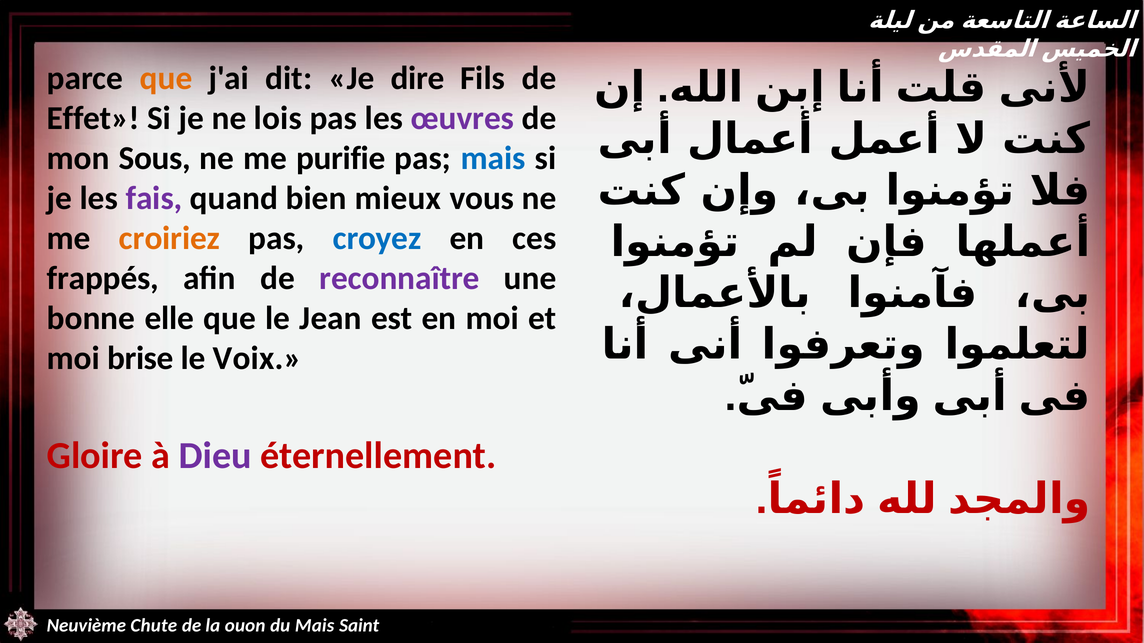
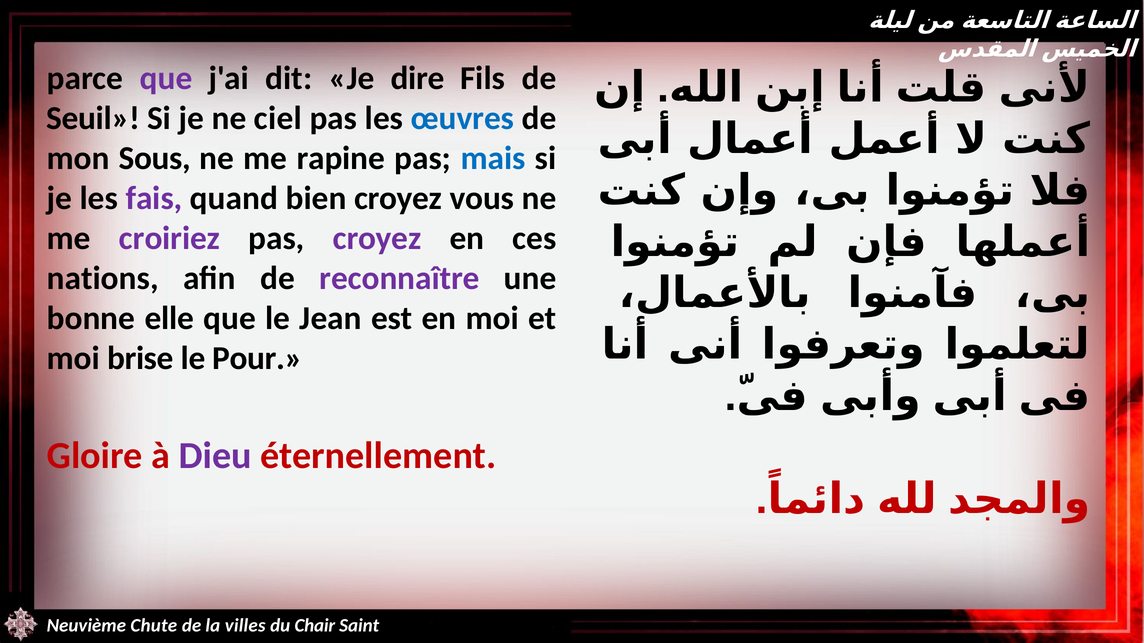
que at (166, 78) colour: orange -> purple
Effet: Effet -> Seuil
lois: lois -> ciel
œuvres colour: purple -> blue
purifie: purifie -> rapine
bien mieux: mieux -> croyez
croiriez colour: orange -> purple
croyez at (377, 238) colour: blue -> purple
frappés: frappés -> nations
Voix: Voix -> Pour
ouon: ouon -> villes
du Mais: Mais -> Chair
